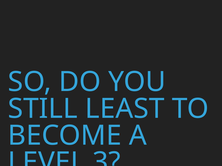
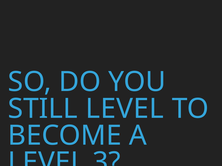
STILL LEAST: LEAST -> LEVEL
